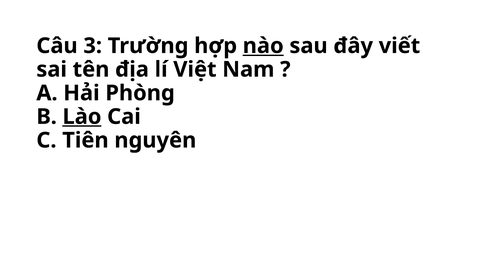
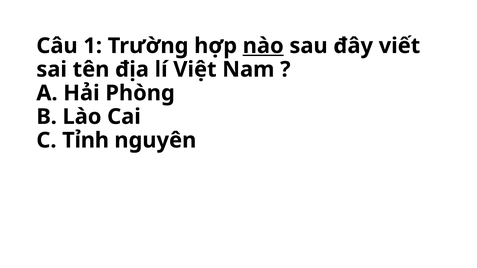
3: 3 -> 1
Lào underline: present -> none
Tiên: Tiên -> Tỉnh
